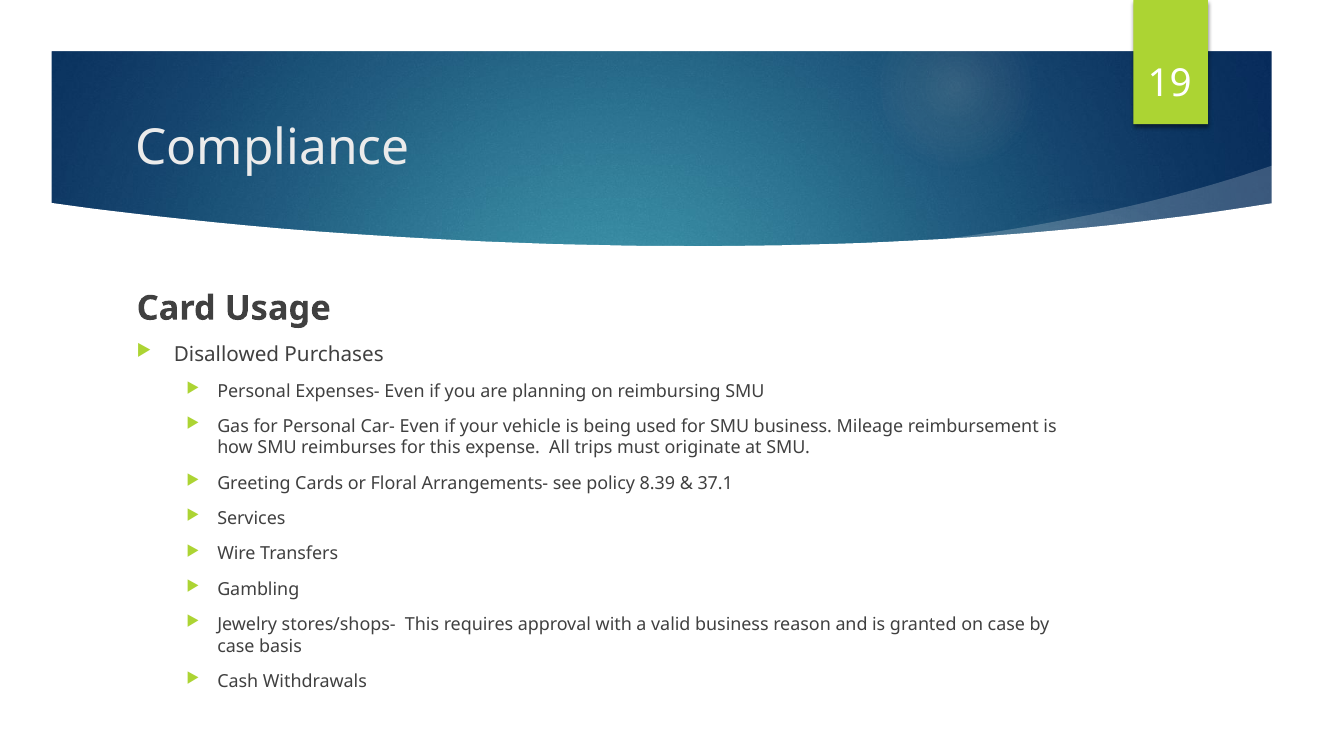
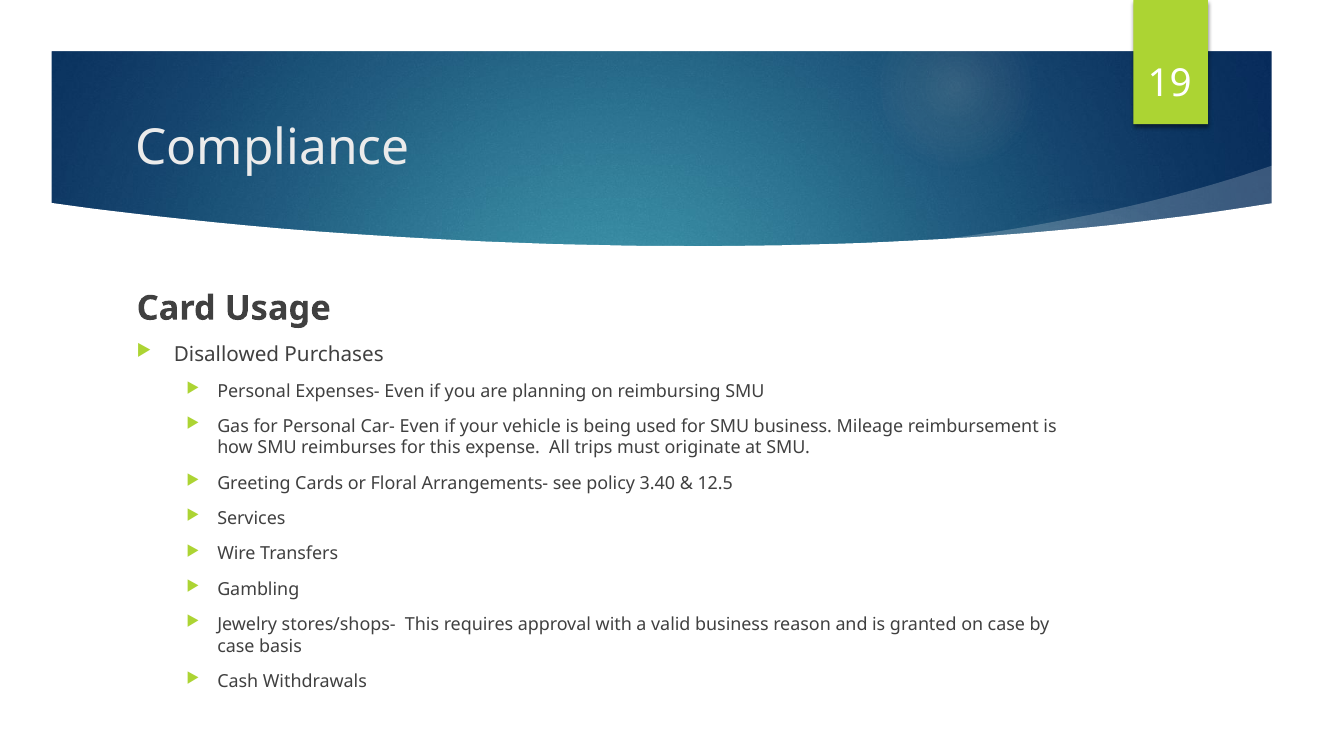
8.39: 8.39 -> 3.40
37.1: 37.1 -> 12.5
